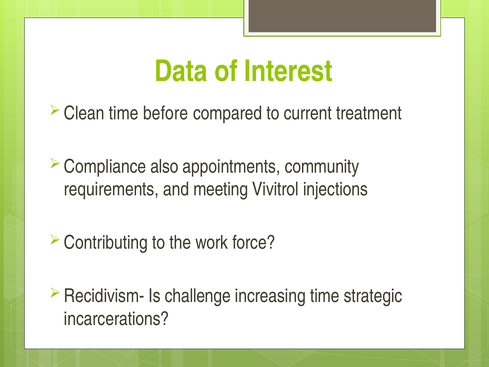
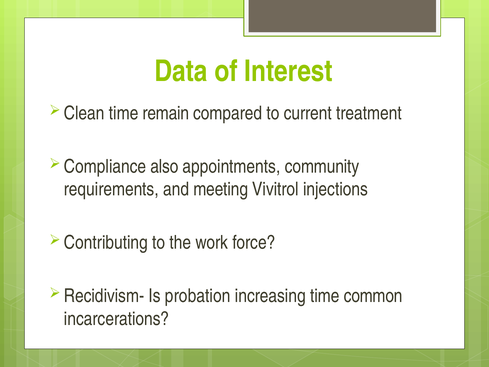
before: before -> remain
challenge: challenge -> probation
strategic: strategic -> common
